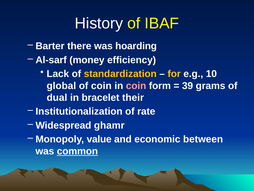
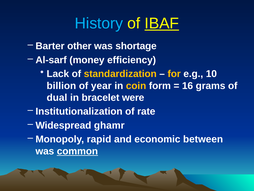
History colour: white -> light blue
IBAF underline: none -> present
there: there -> other
hoarding: hoarding -> shortage
global: global -> billion
of coin: coin -> year
coin at (136, 86) colour: pink -> yellow
39: 39 -> 16
their: their -> were
value: value -> rapid
